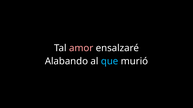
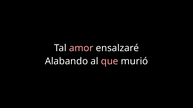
que colour: light blue -> pink
